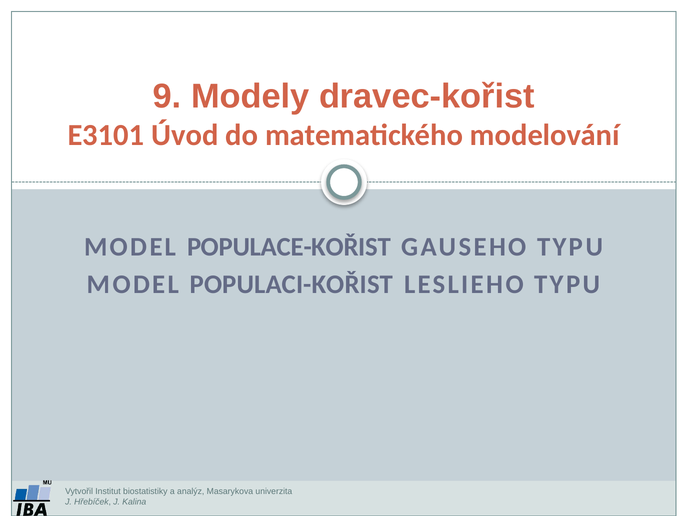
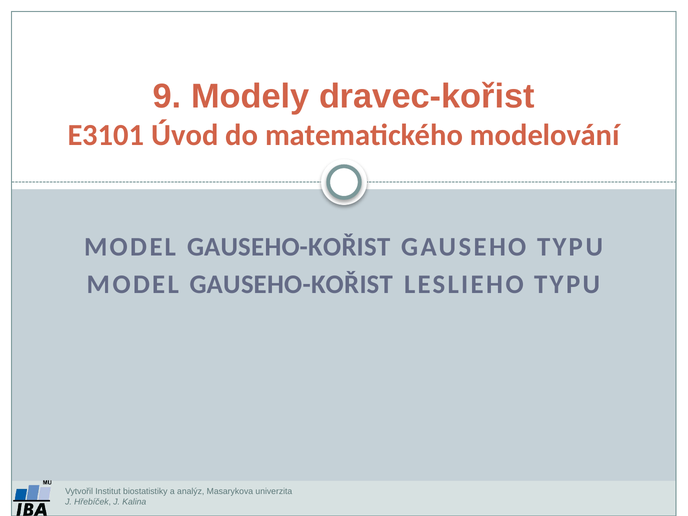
POPULACE-KOŘIST at (289, 247): POPULACE-KOŘIST -> GAUSEHO-KOŘIST
POPULACI-KOŘIST at (291, 284): POPULACI-KOŘIST -> GAUSEHO-KOŘIST
